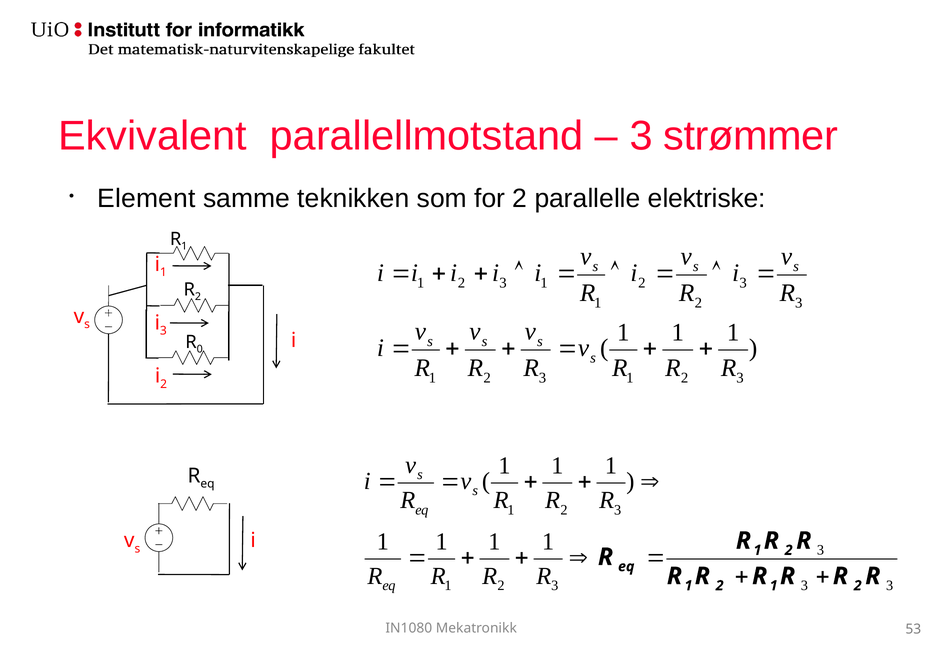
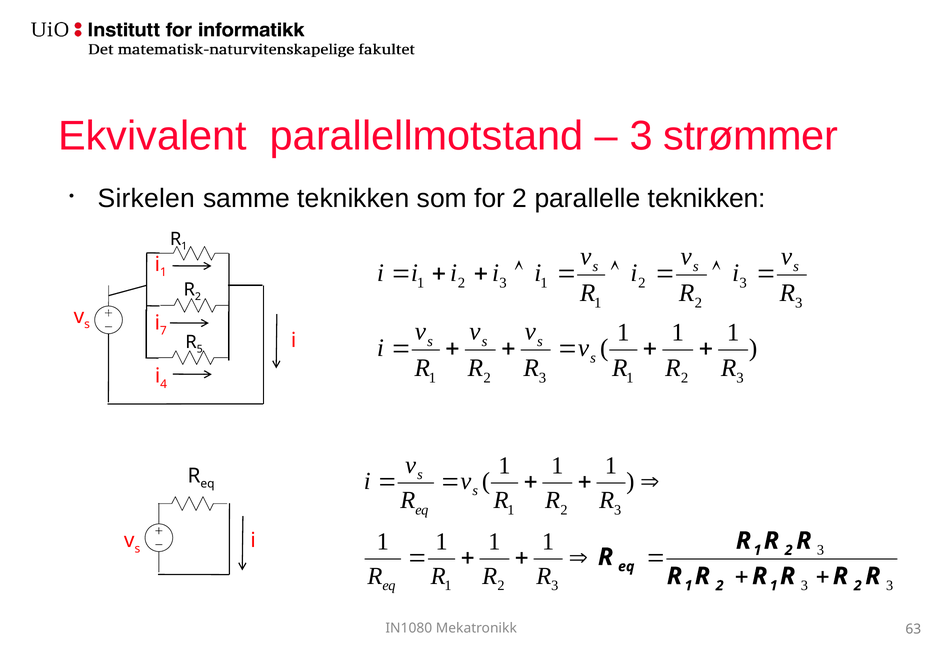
Element: Element -> Sirkelen
parallelle elektriske: elektriske -> teknikken
i 3: 3 -> 7
0: 0 -> 5
i 2: 2 -> 4
53: 53 -> 63
